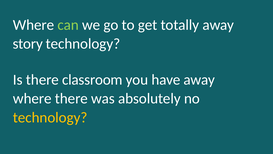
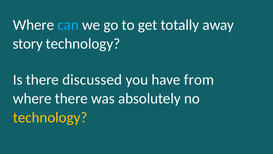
can colour: light green -> light blue
classroom: classroom -> discussed
have away: away -> from
